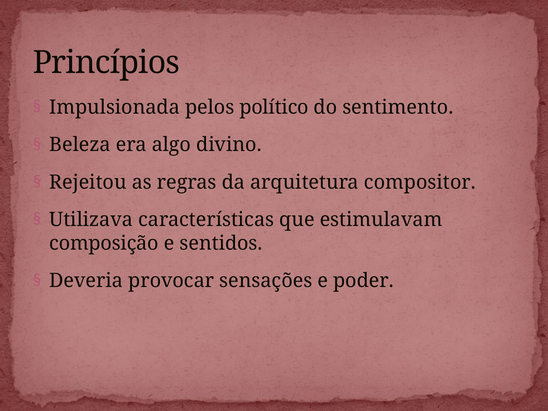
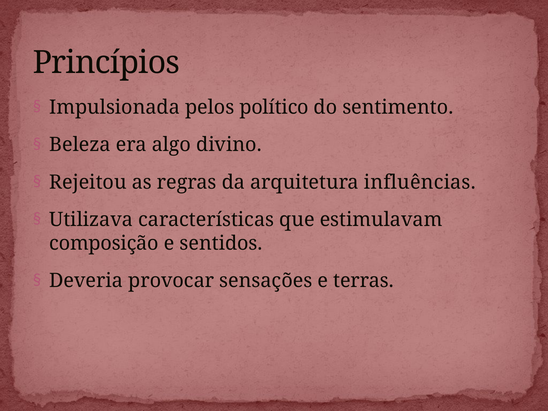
compositor: compositor -> influências
poder: poder -> terras
